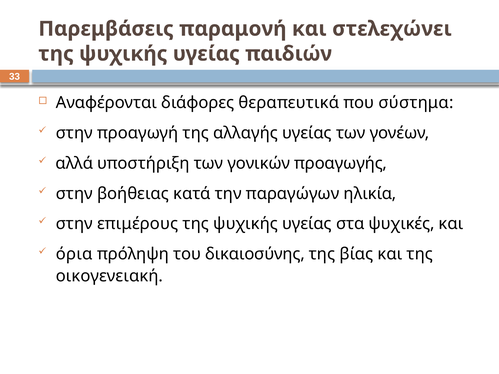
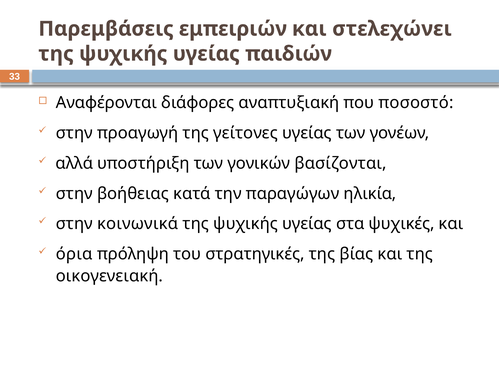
παραμονή: παραμονή -> εμπειριών
θεραπευτικά: θεραπευτικά -> αναπτυξιακή
σύστημα: σύστημα -> ποσοστό
αλλαγής: αλλαγής -> γείτονες
προαγωγής: προαγωγής -> βασίζονται
επιμέρους: επιμέρους -> κοινωνικά
δικαιοσύνης: δικαιοσύνης -> στρατηγικές
